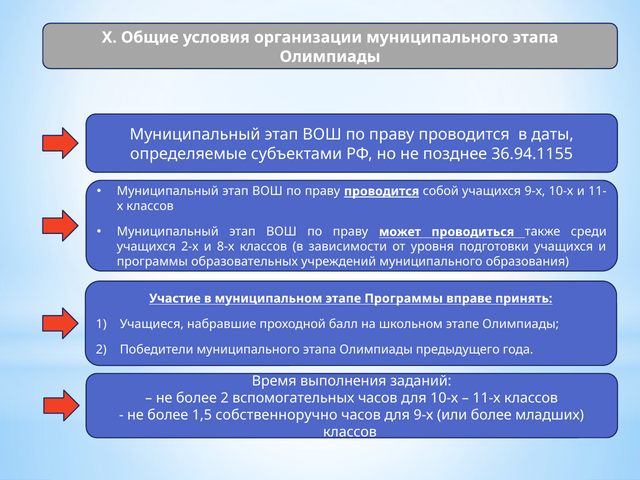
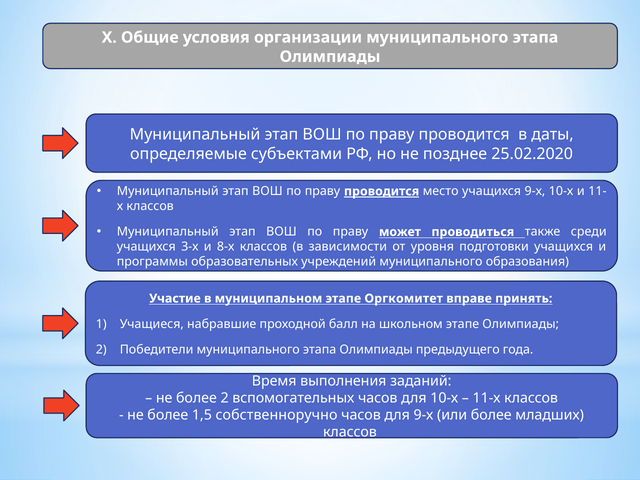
36.94.1155: 36.94.1155 -> 25.02.2020
собой: собой -> место
2-х: 2-х -> 3-х
этапе Программы: Программы -> Оргкомитет
